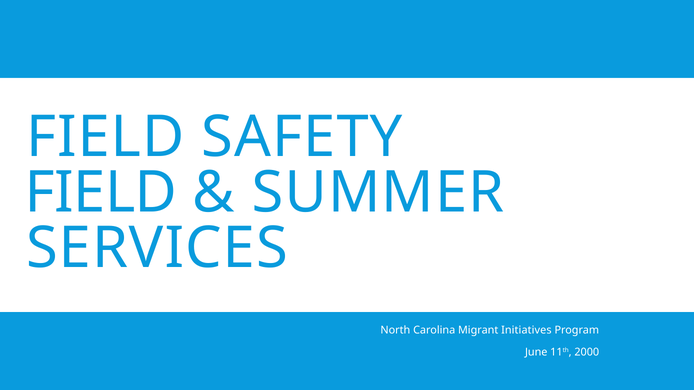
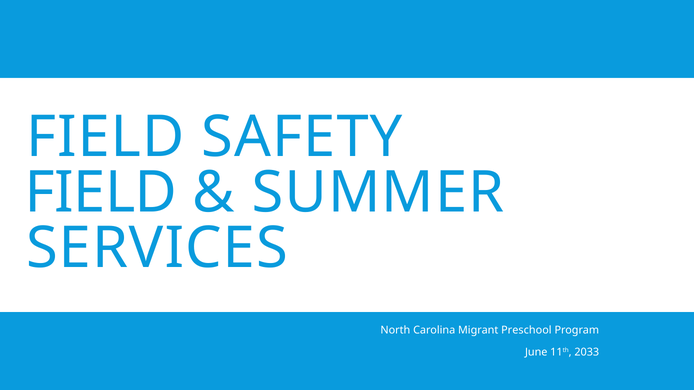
Initiatives: Initiatives -> Preschool
2000: 2000 -> 2033
